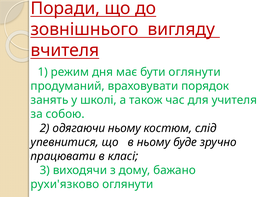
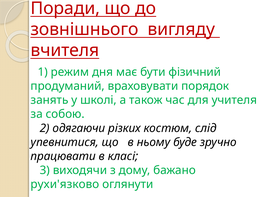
бути оглянути: оглянути -> фізичний
одягаючи ньому: ньому -> різких
